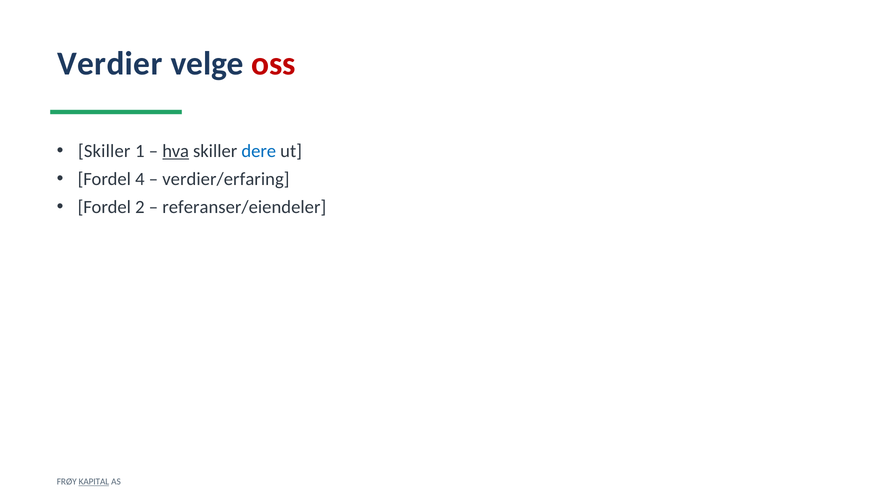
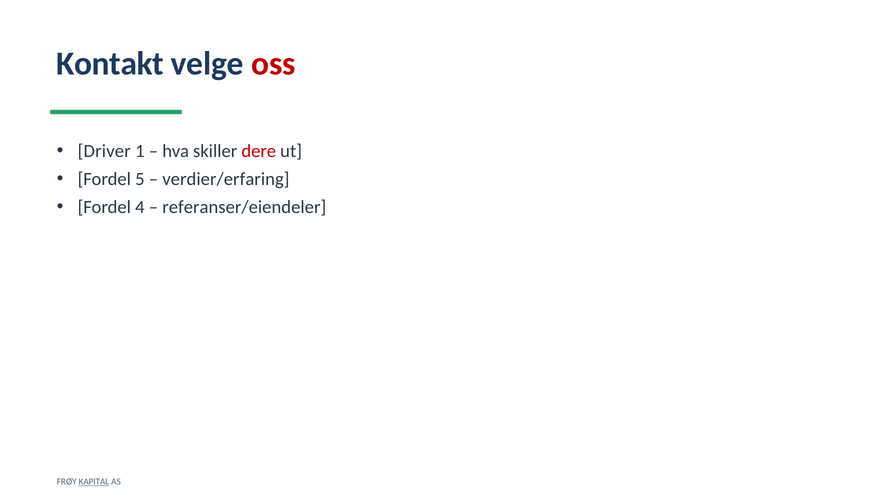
Verdier: Verdier -> Kontakt
Skiller at (104, 151): Skiller -> Driver
hva underline: present -> none
dere colour: blue -> red
4: 4 -> 5
2: 2 -> 4
